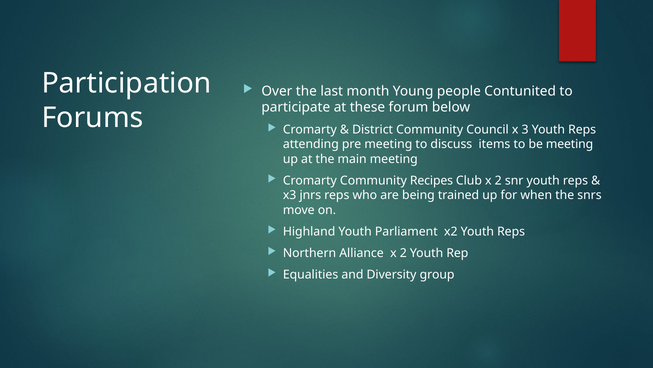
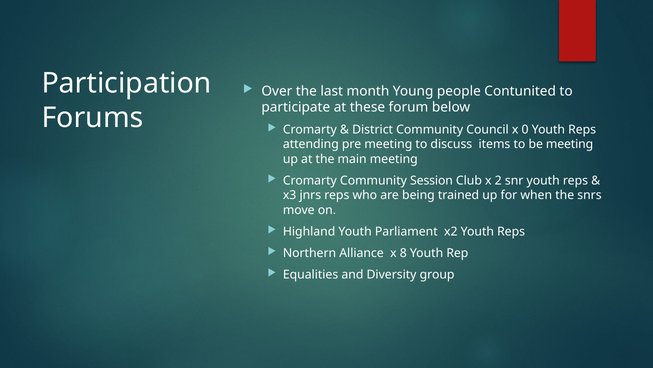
3: 3 -> 0
Recipes: Recipes -> Session
Alliance x 2: 2 -> 8
